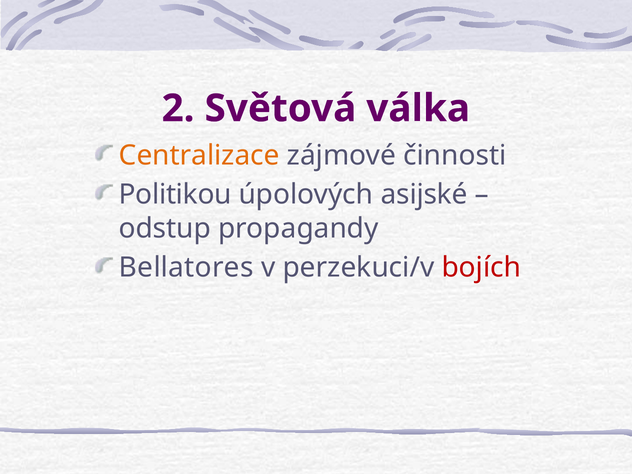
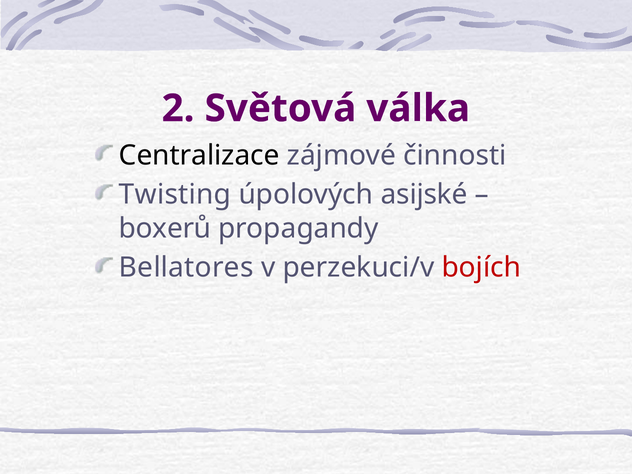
Centralizace colour: orange -> black
Politikou: Politikou -> Twisting
odstup: odstup -> boxerů
